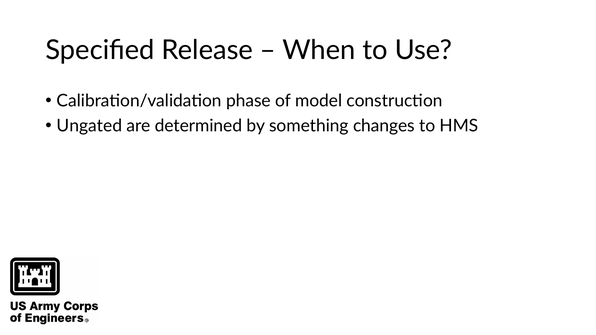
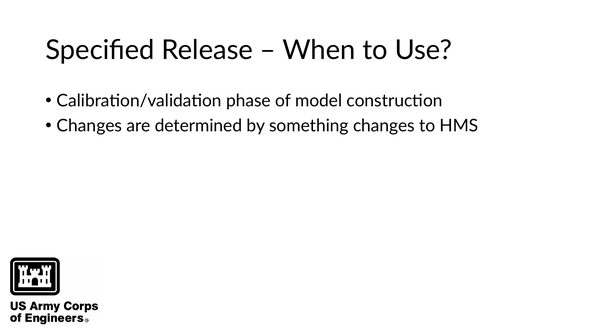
Ungated at (89, 126): Ungated -> Changes
